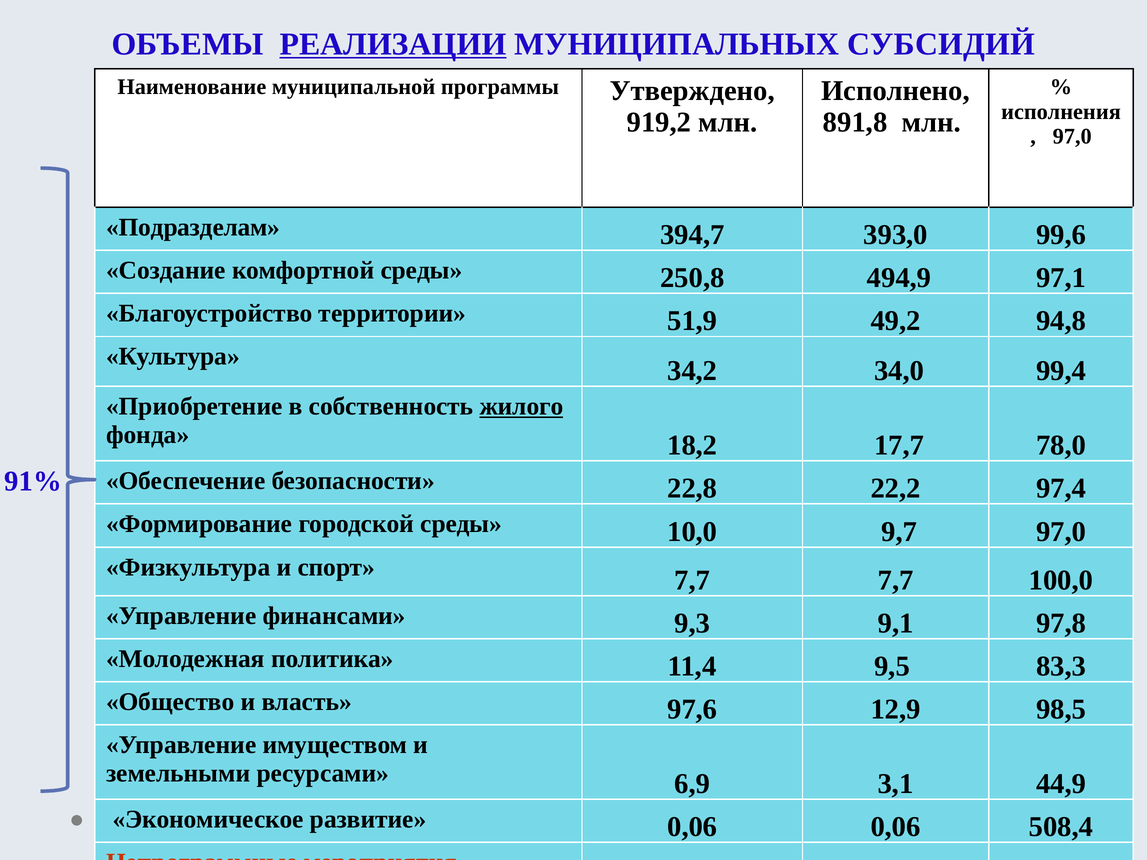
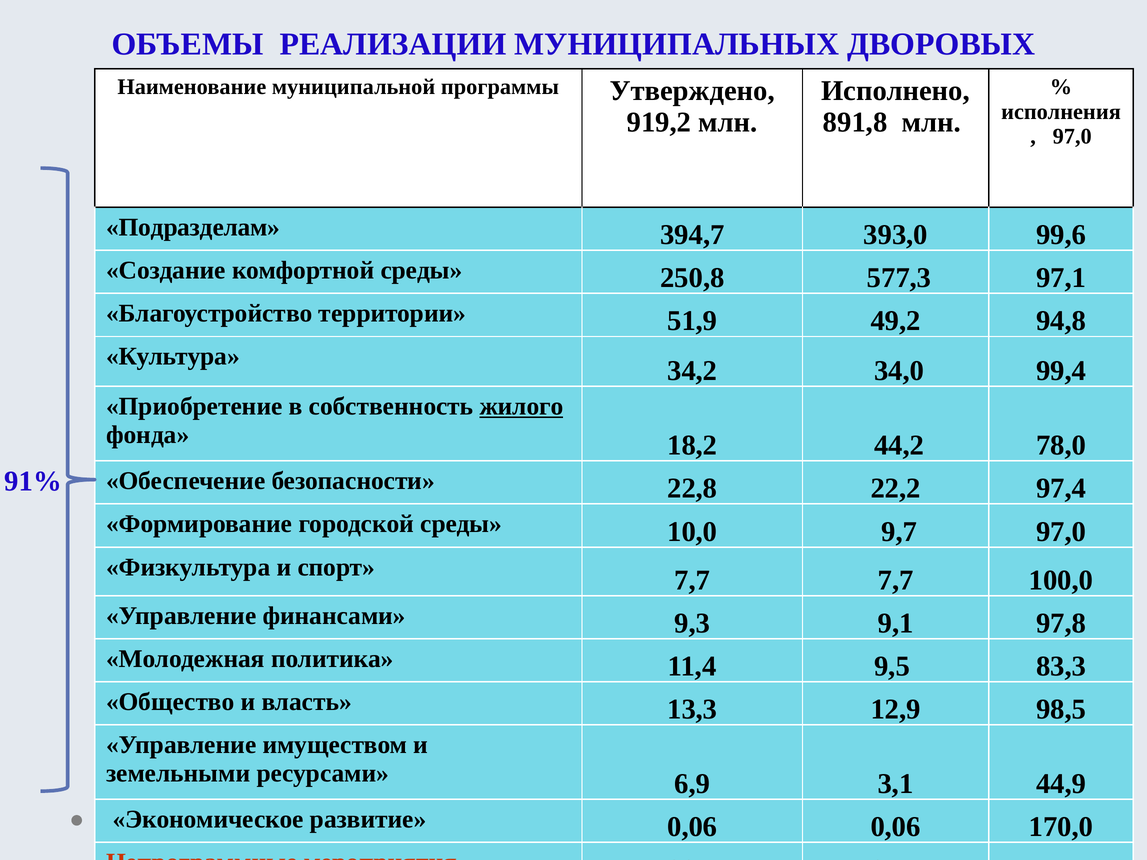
РЕАЛИЗАЦИИ underline: present -> none
СУБСИДИЙ: СУБСИДИЙ -> ДВОРОВЫХ
494,9: 494,9 -> 577,3
17,7: 17,7 -> 44,2
97,6: 97,6 -> 13,3
508,4: 508,4 -> 170,0
